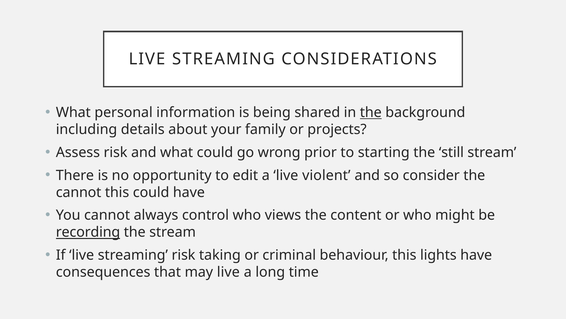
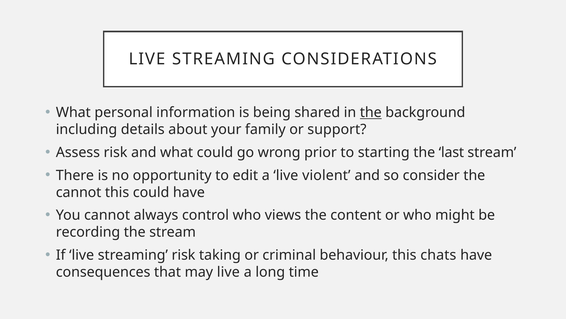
projects: projects -> support
still: still -> last
recording underline: present -> none
lights: lights -> chats
